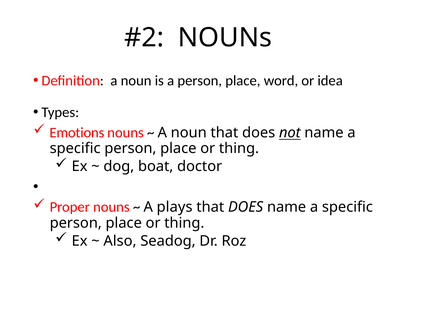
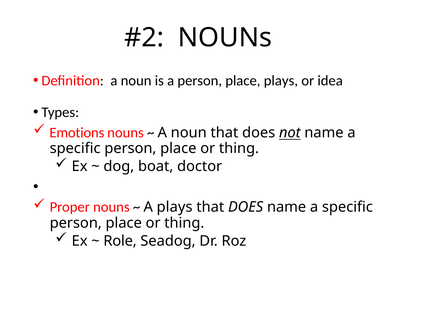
place word: word -> plays
Also: Also -> Role
